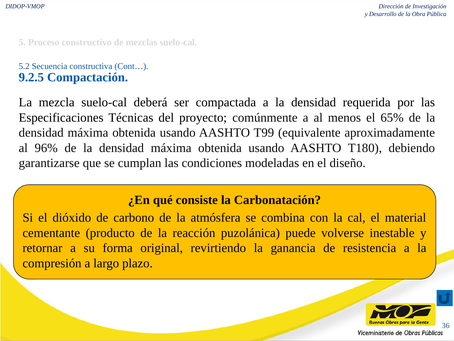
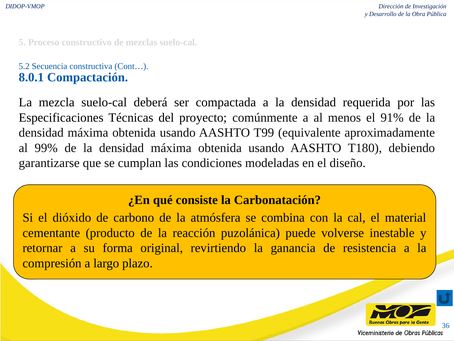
9.2.5: 9.2.5 -> 8.0.1
65%: 65% -> 91%
96%: 96% -> 99%
